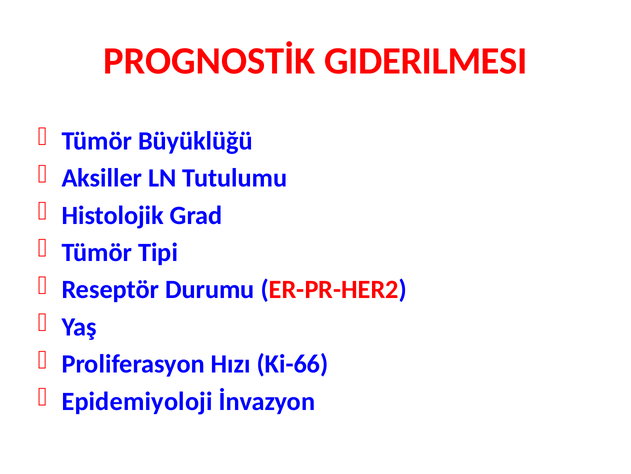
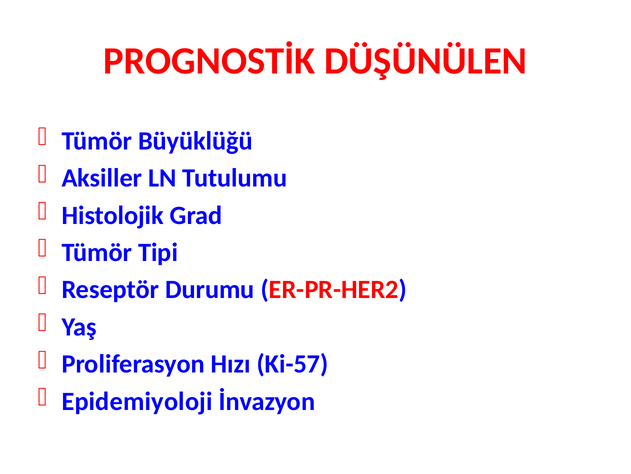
GIDERILMESI: GIDERILMESI -> DÜŞÜNÜLEN
Ki-66: Ki-66 -> Ki-57
